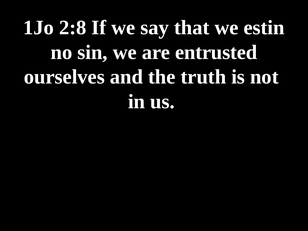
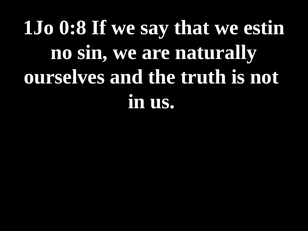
2:8: 2:8 -> 0:8
entrusted: entrusted -> naturally
